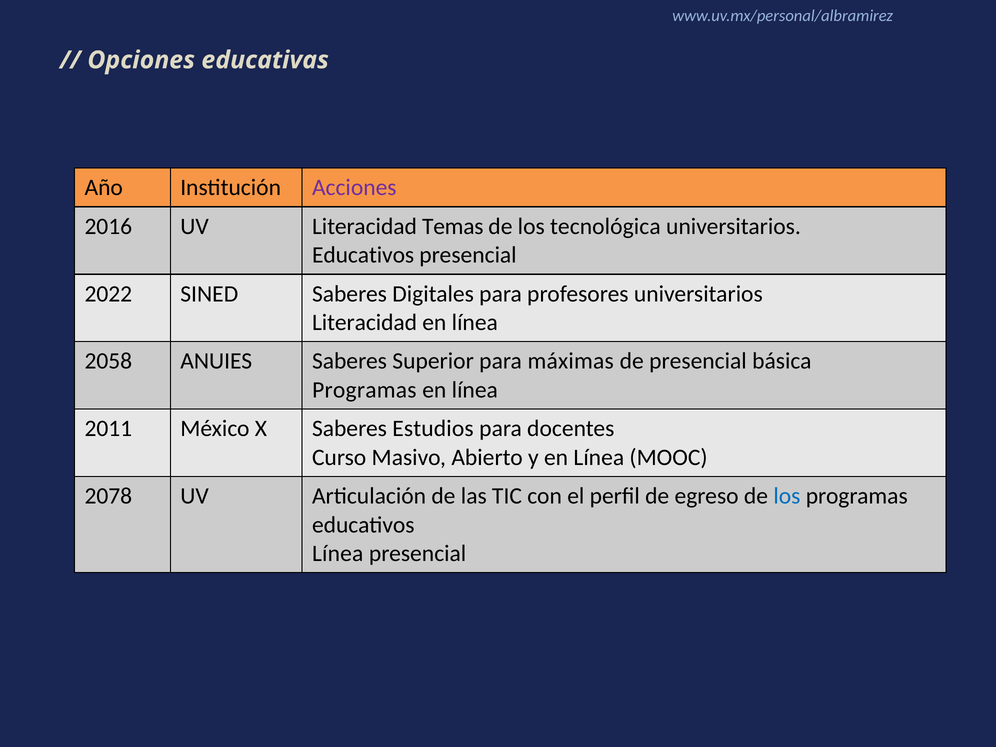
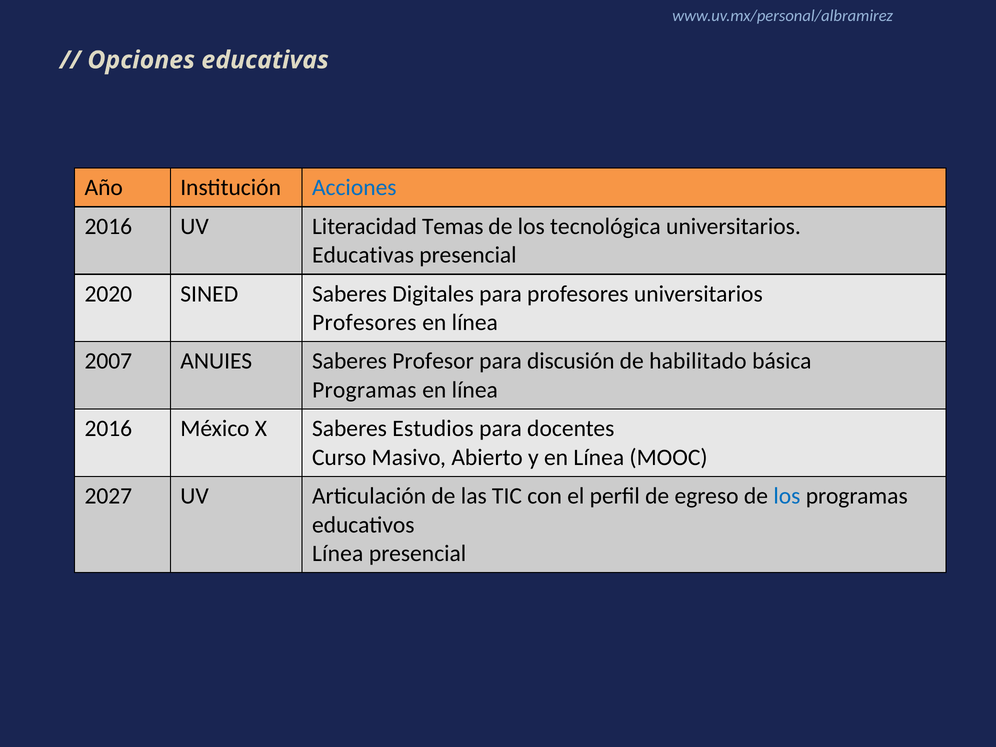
Acciones colour: purple -> blue
Educativos at (363, 255): Educativos -> Educativas
2022: 2022 -> 2020
Literacidad at (365, 323): Literacidad -> Profesores
2058: 2058 -> 2007
Superior: Superior -> Profesor
máximas: máximas -> discusión
de presencial: presencial -> habilitado
2011 at (108, 429): 2011 -> 2016
2078: 2078 -> 2027
